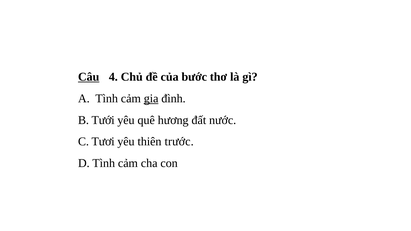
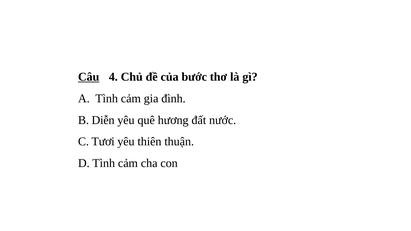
gia underline: present -> none
Tưới: Tưới -> Diễn
trước: trước -> thuận
